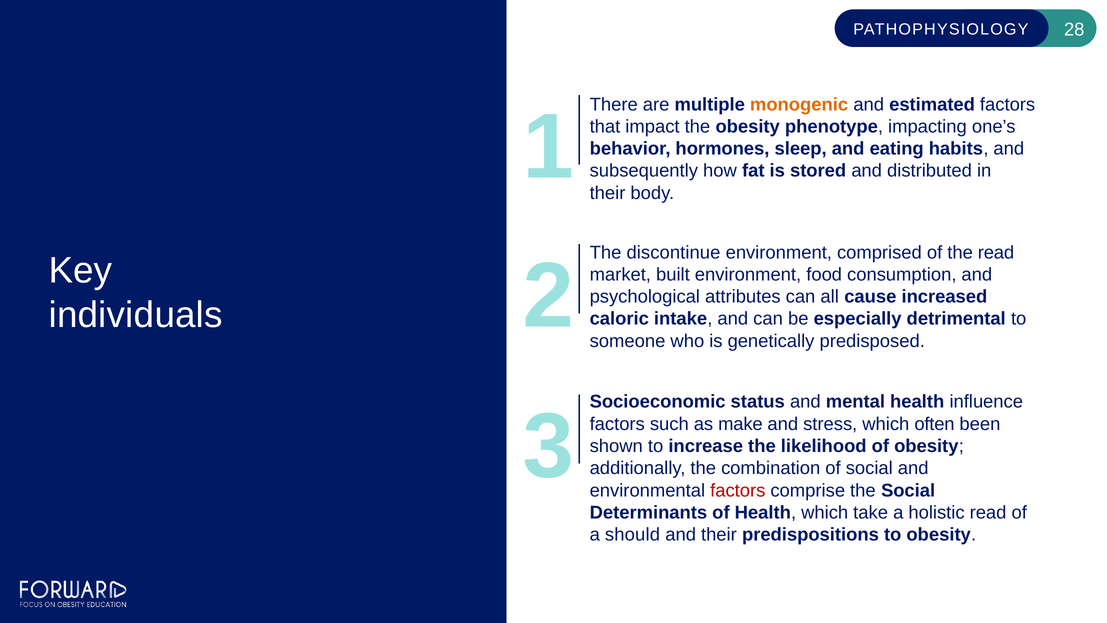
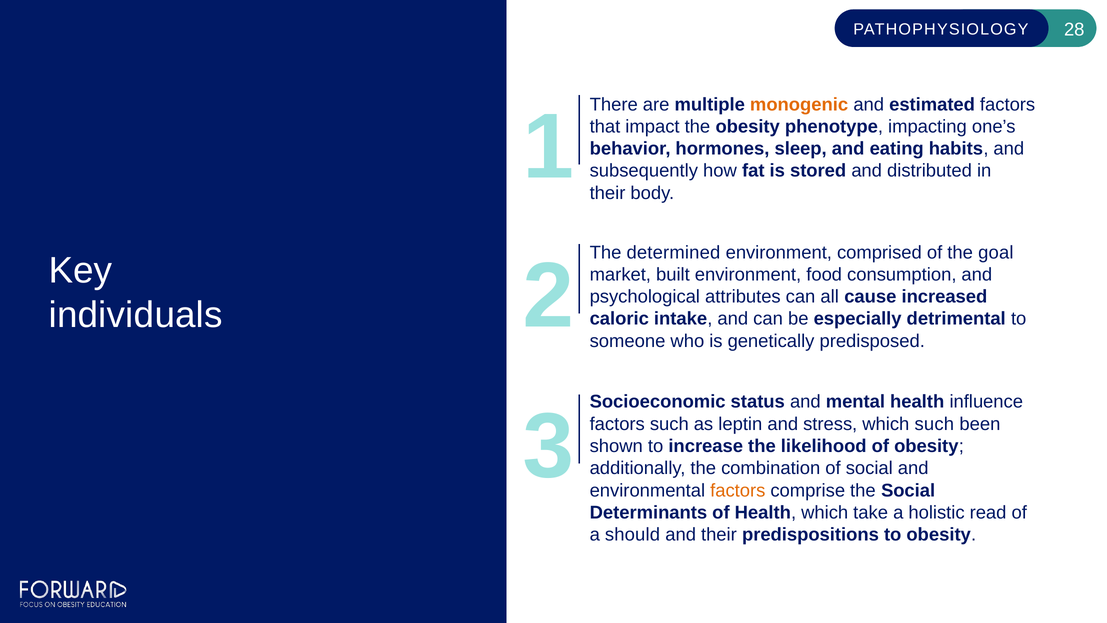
discontinue: discontinue -> determined
the read: read -> goal
make: make -> leptin
which often: often -> such
factors at (738, 490) colour: red -> orange
